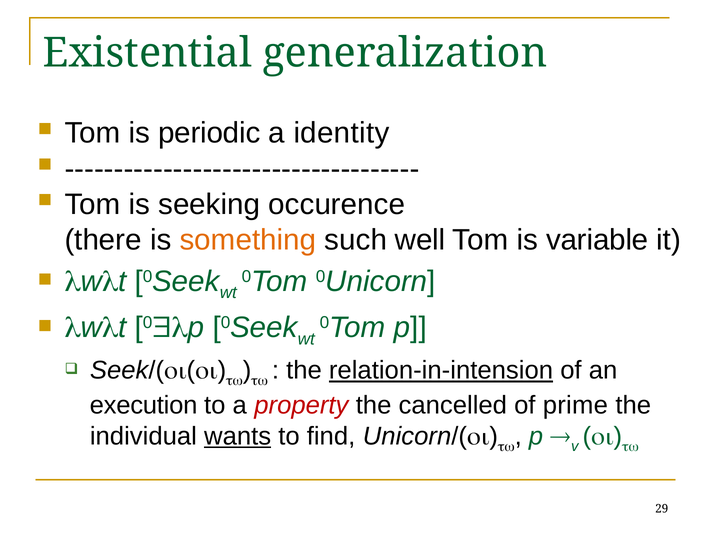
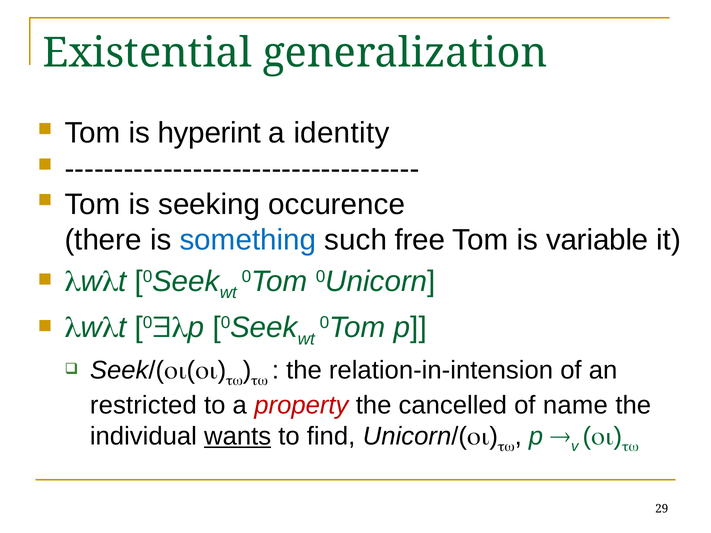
periodic: periodic -> hyperint
something colour: orange -> blue
well: well -> free
relation-in-intension underline: present -> none
execution: execution -> restricted
prime: prime -> name
